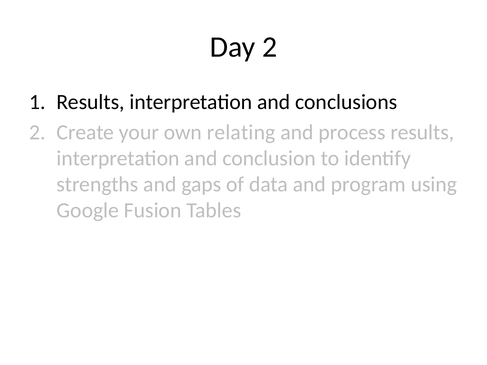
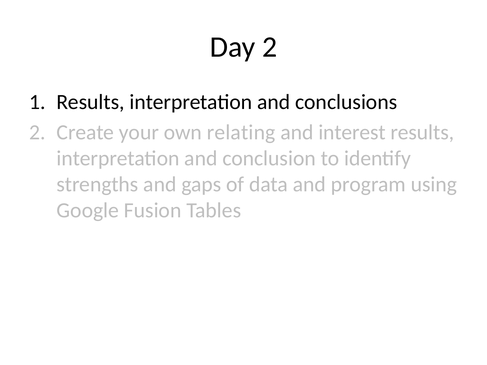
process: process -> interest
